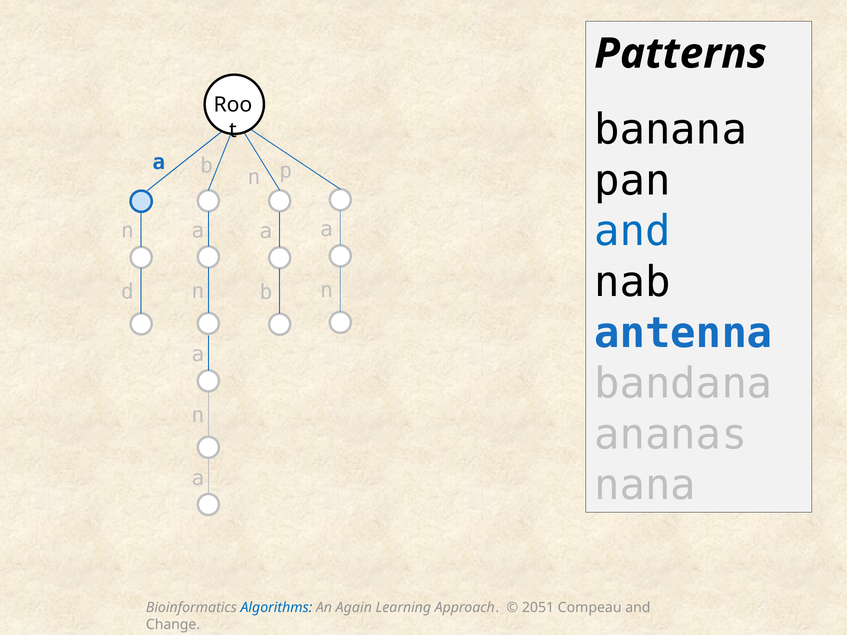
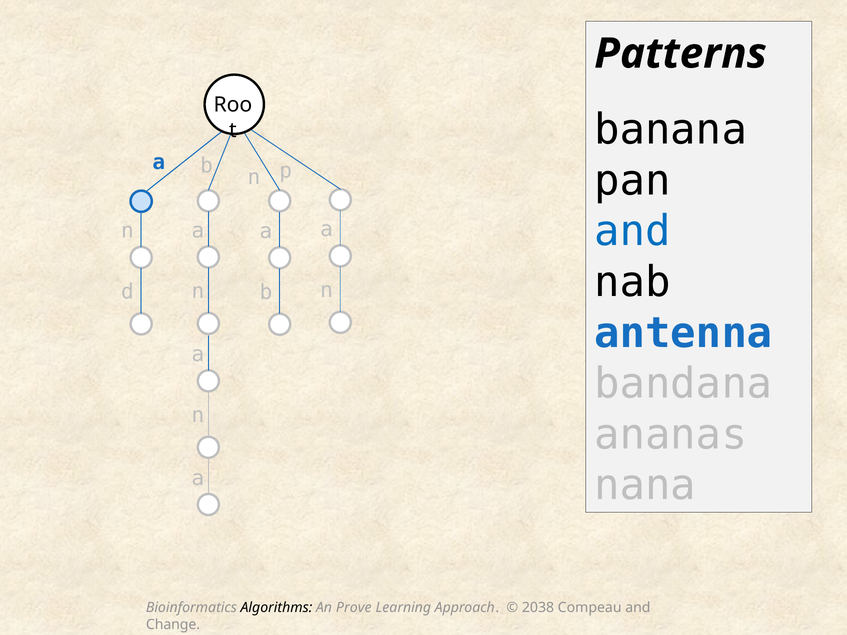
Algorithms colour: blue -> black
Again: Again -> Prove
2051: 2051 -> 2038
